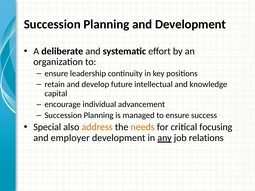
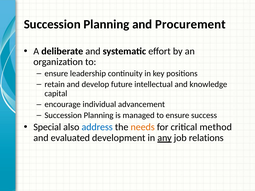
and Development: Development -> Procurement
address colour: orange -> blue
focusing: focusing -> method
employer: employer -> evaluated
